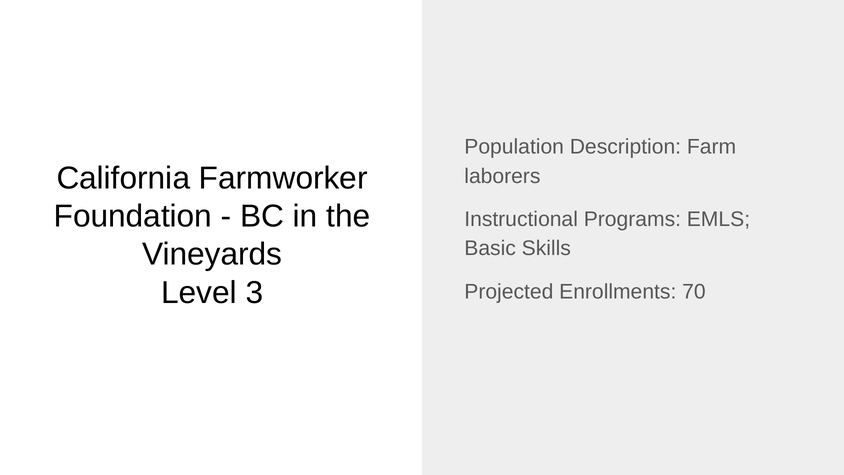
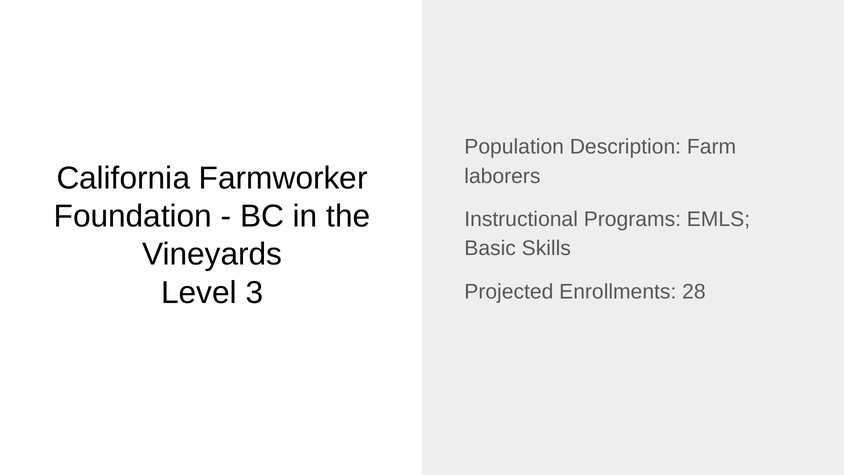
70: 70 -> 28
